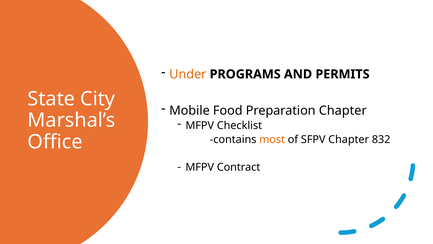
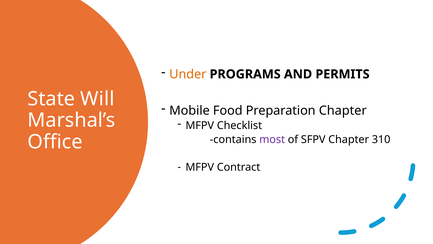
City: City -> Will
most colour: orange -> purple
832: 832 -> 310
